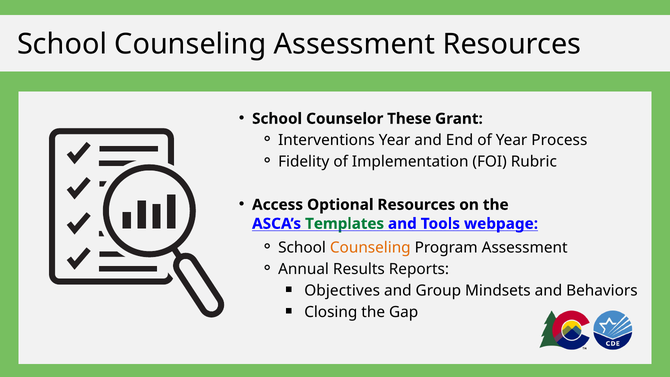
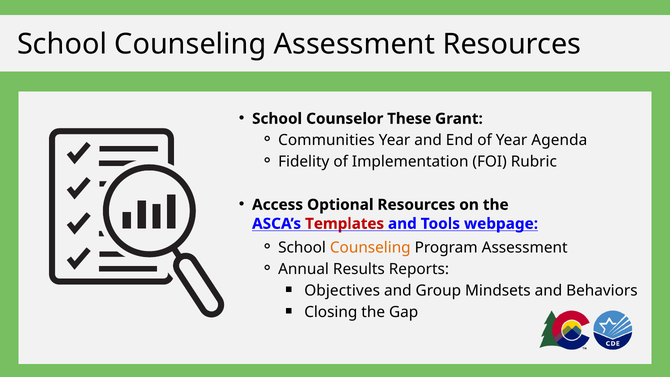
Interventions: Interventions -> Communities
Process: Process -> Agenda
Templates colour: green -> red
